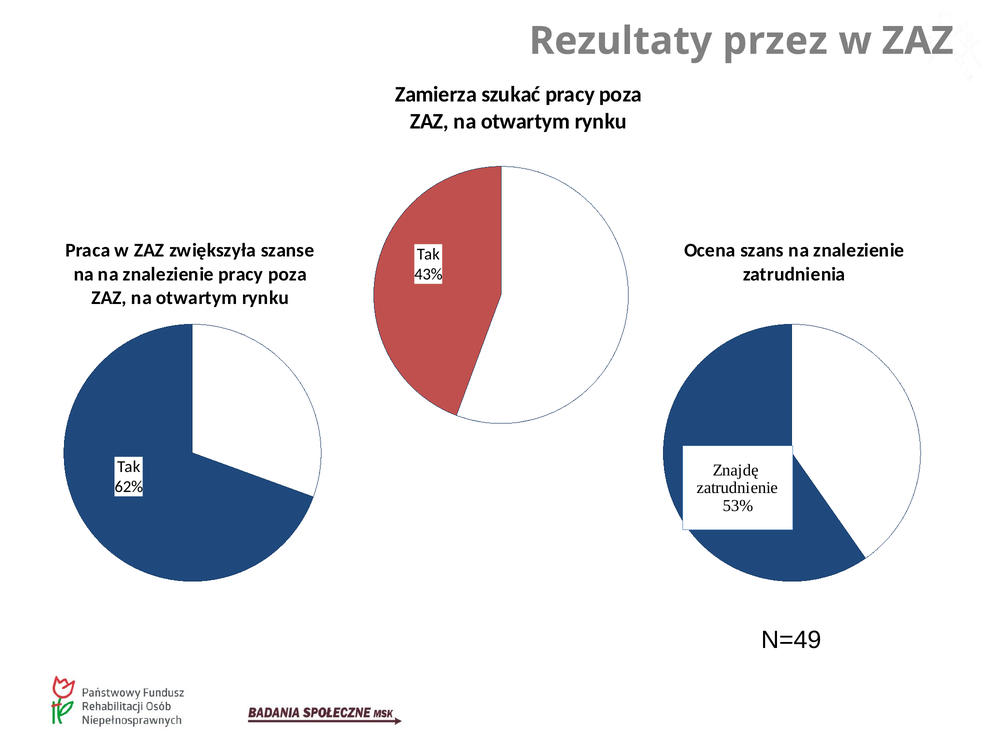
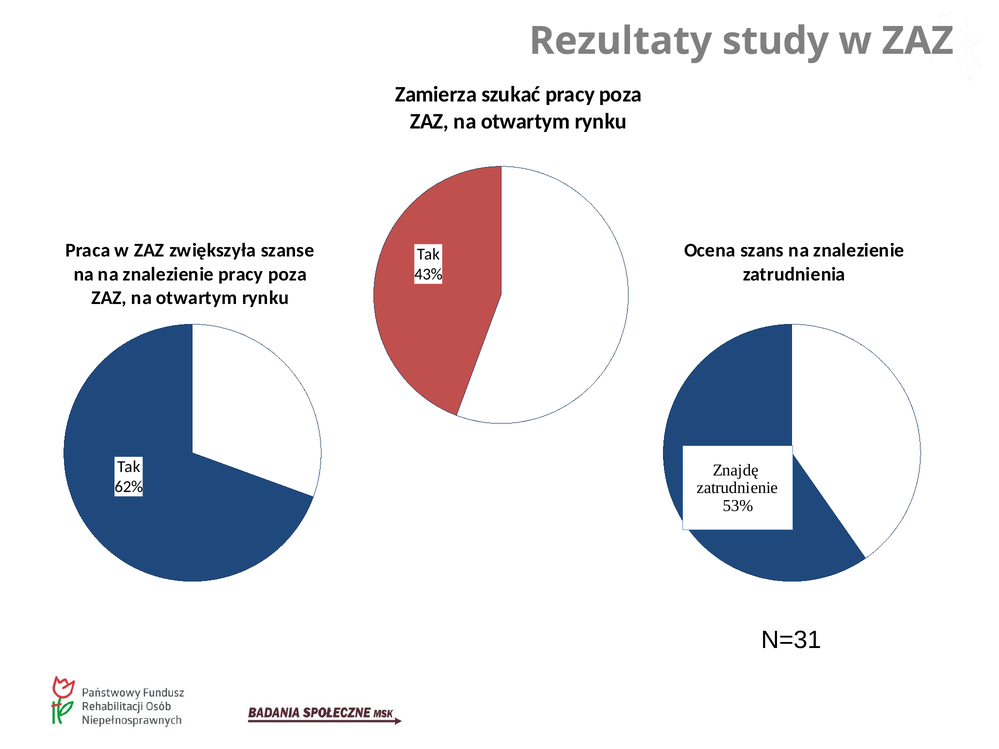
przez: przez -> study
N=49: N=49 -> N=31
